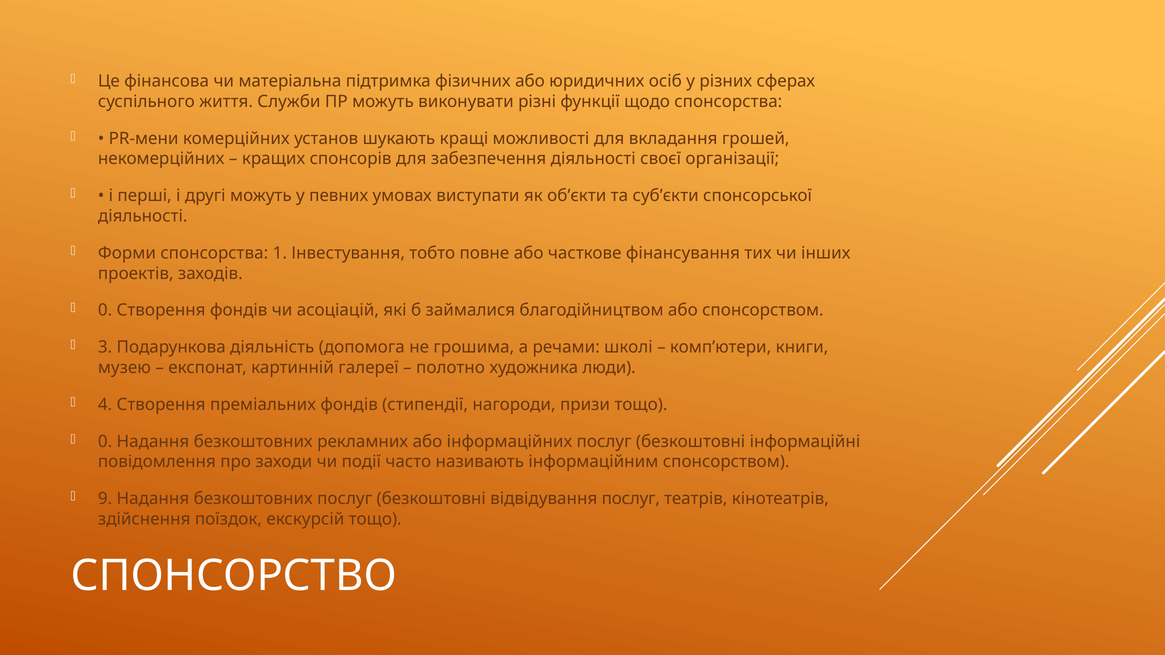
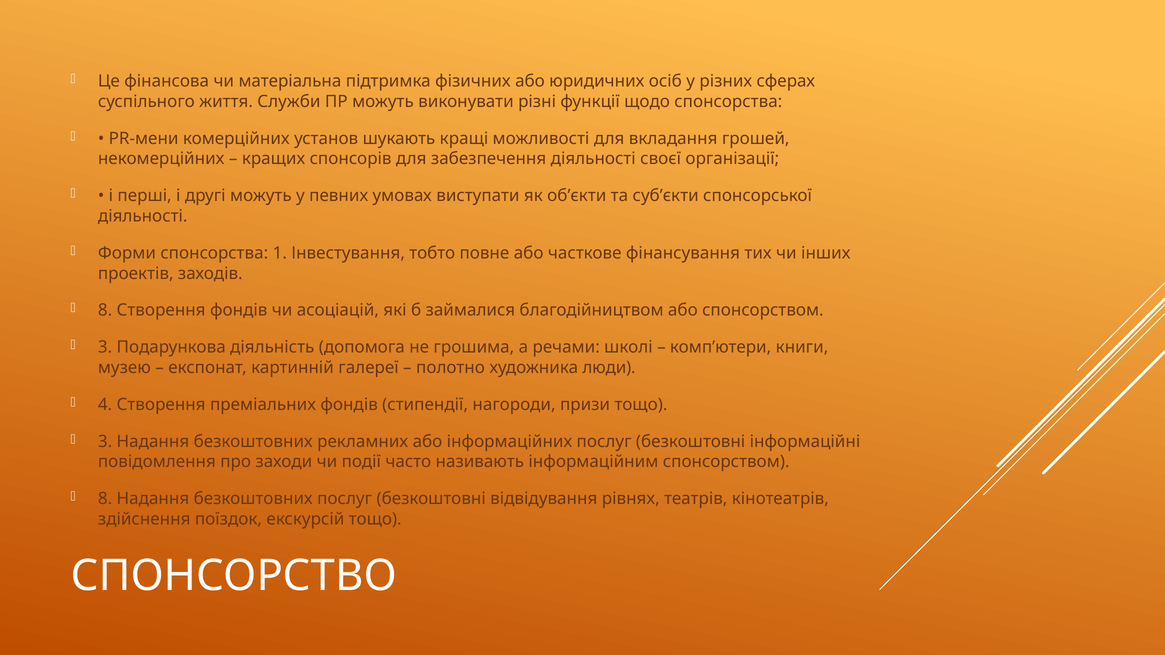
0 at (105, 310): 0 -> 8
0 at (105, 442): 0 -> 3
9 at (105, 499): 9 -> 8
відвідування послуг: послуг -> рівнях
